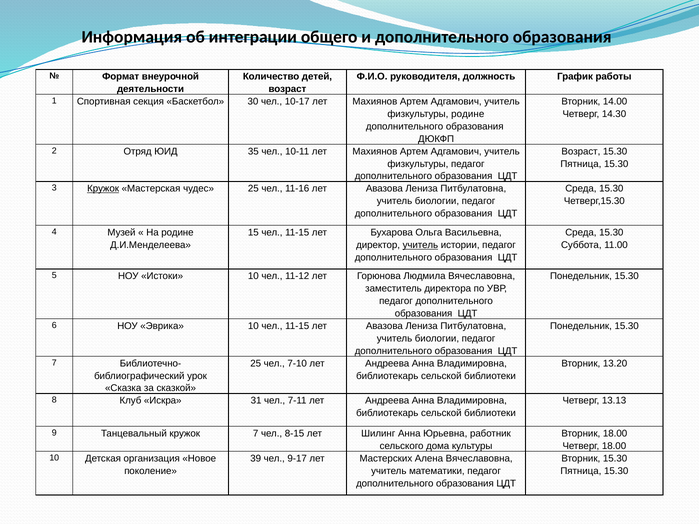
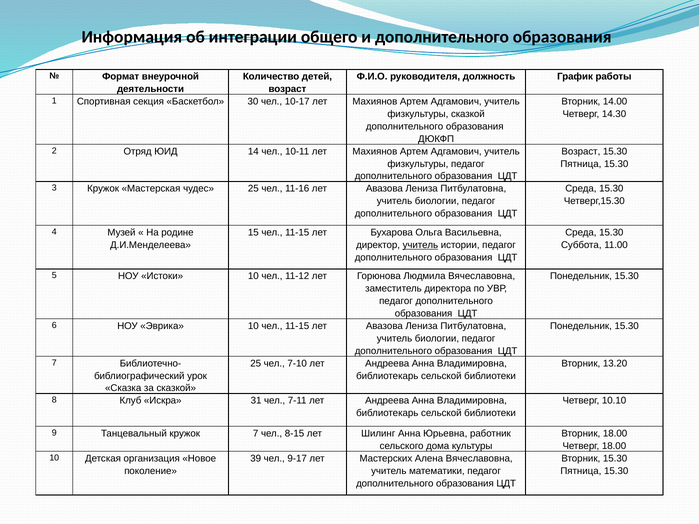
физкультуры родине: родине -> сказкой
35: 35 -> 14
Кружок at (103, 189) underline: present -> none
13.13: 13.13 -> 10.10
